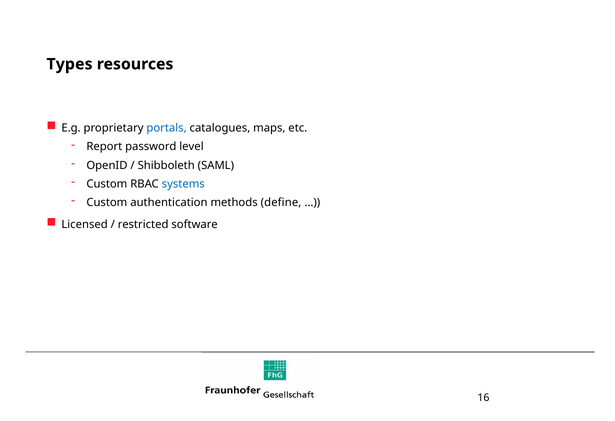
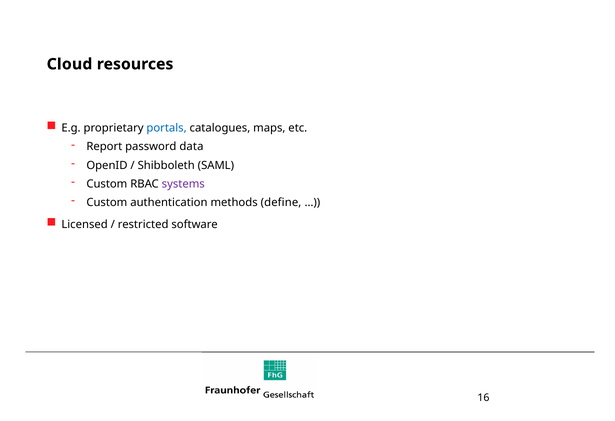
Types: Types -> Cloud
level: level -> data
systems colour: blue -> purple
